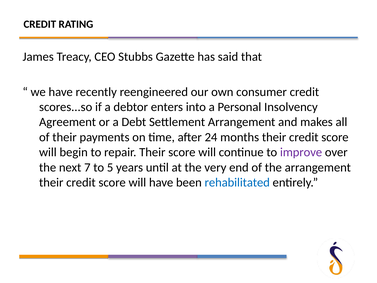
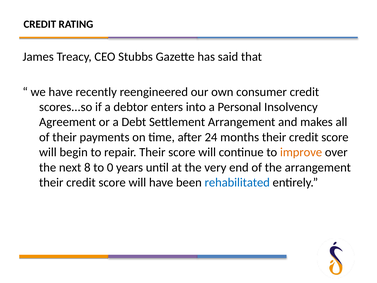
improve colour: purple -> orange
7: 7 -> 8
5: 5 -> 0
